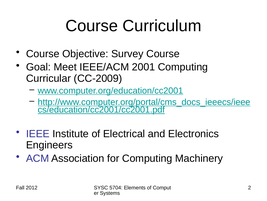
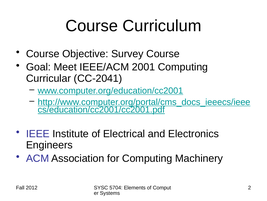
CC-2009: CC-2009 -> CC-2041
